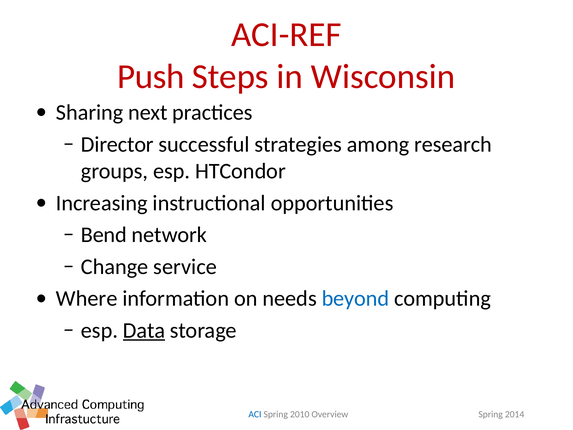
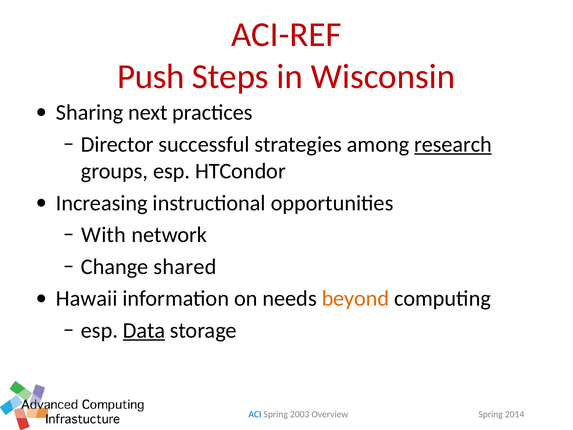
research underline: none -> present
Bend: Bend -> With
service: service -> shared
Where: Where -> Hawaii
beyond colour: blue -> orange
2010: 2010 -> 2003
